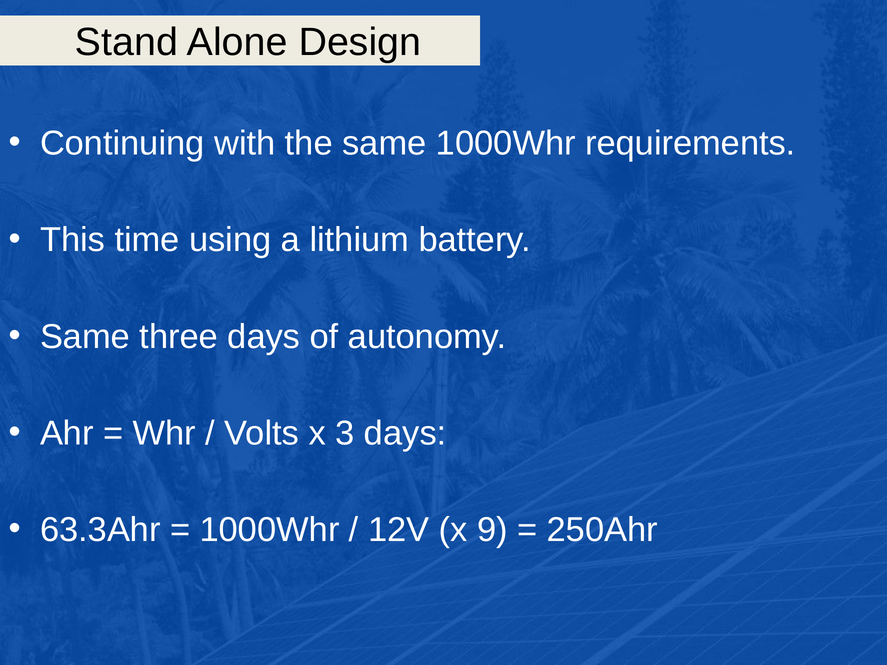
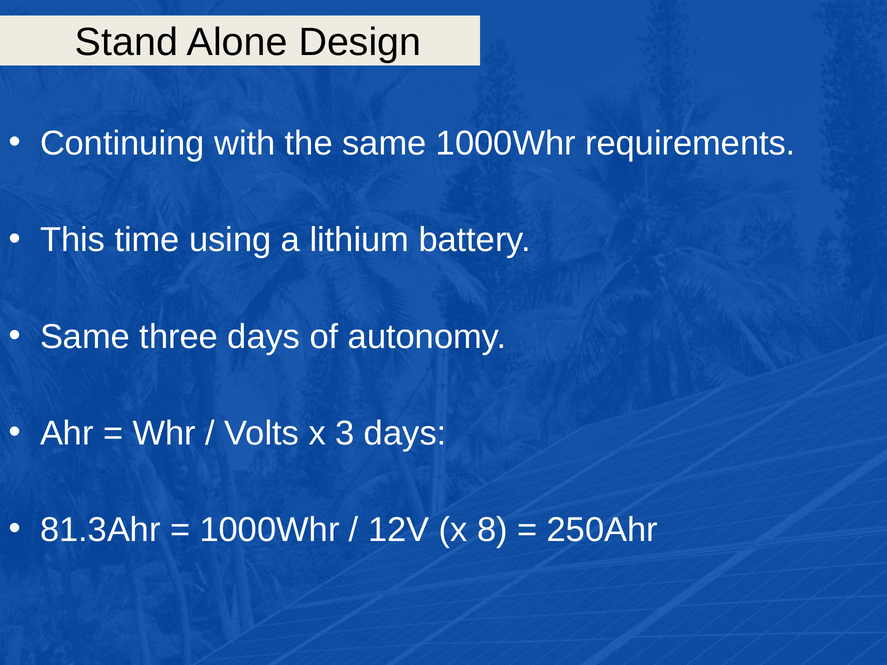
63.3Ahr: 63.3Ahr -> 81.3Ahr
9: 9 -> 8
